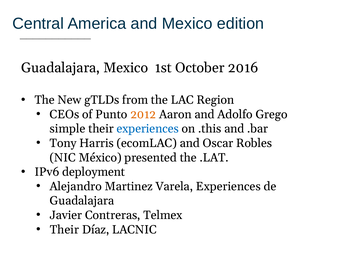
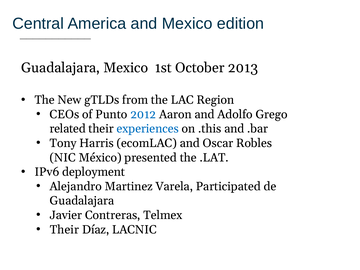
2016: 2016 -> 2013
2012 colour: orange -> blue
simple: simple -> related
Varela Experiences: Experiences -> Participated
